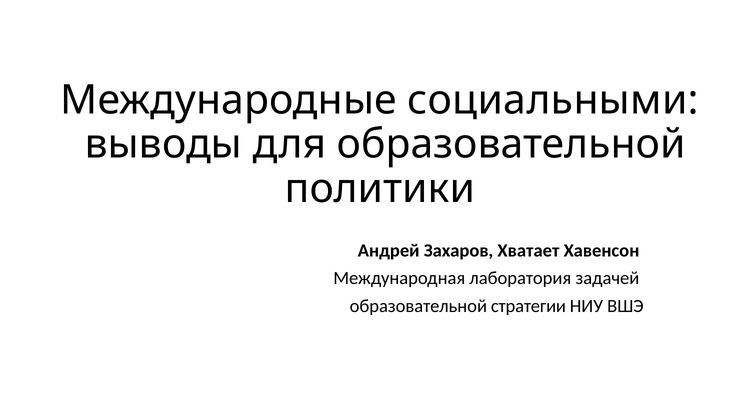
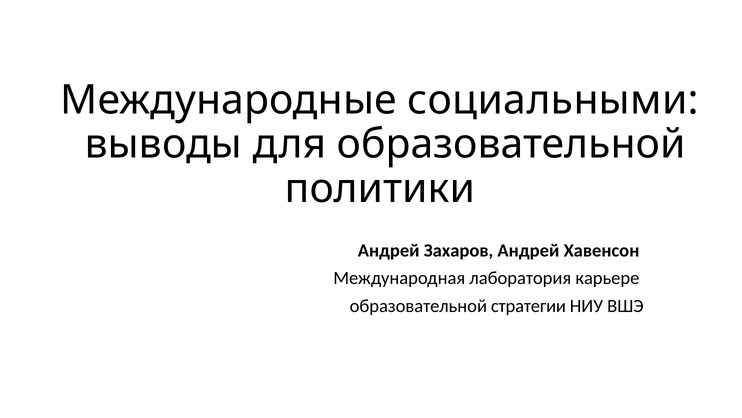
Захаров Хватает: Хватает -> Андрей
задачей: задачей -> карьере
